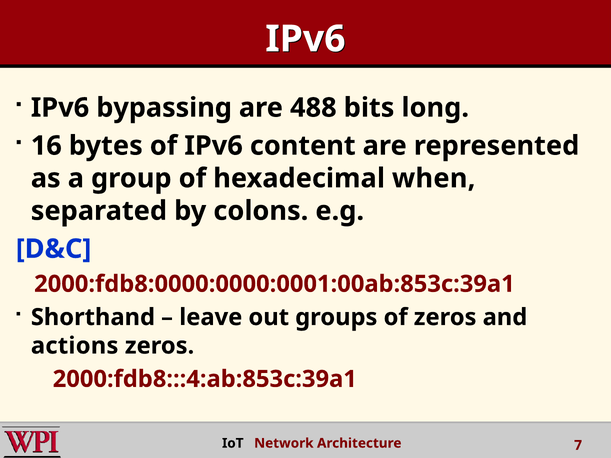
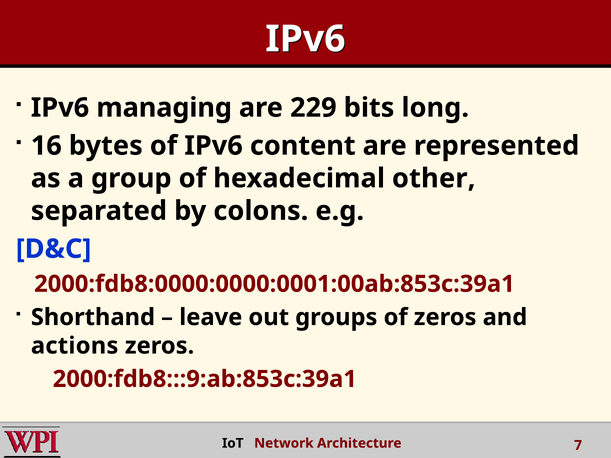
bypassing: bypassing -> managing
488: 488 -> 229
when: when -> other
2000:fdb8:::4:ab:853c:39a1: 2000:fdb8:::4:ab:853c:39a1 -> 2000:fdb8:::9:ab:853c:39a1
